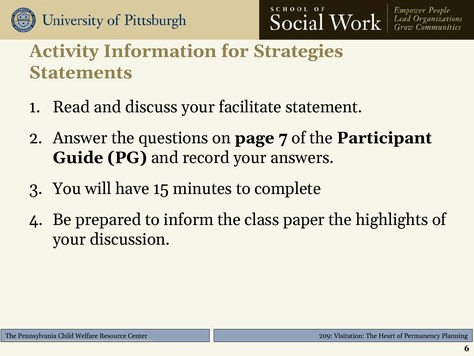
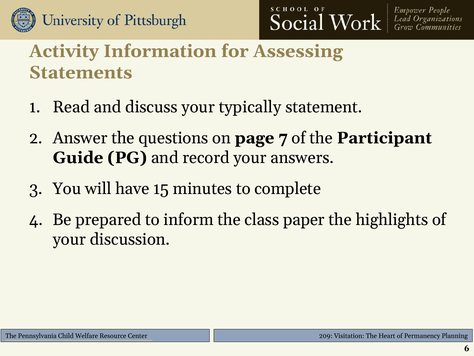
Strategies: Strategies -> Assessing
facilitate: facilitate -> typically
